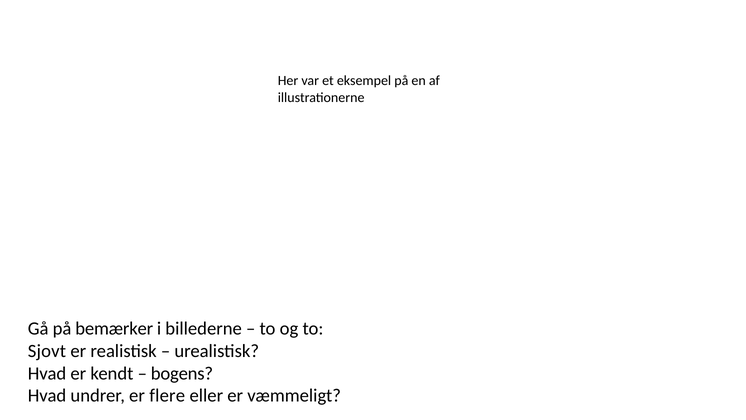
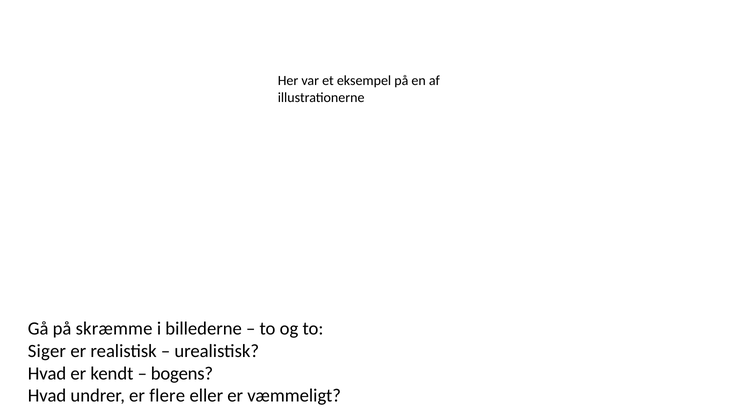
bemærker: bemærker -> skræmme
Sjovt: Sjovt -> Siger
